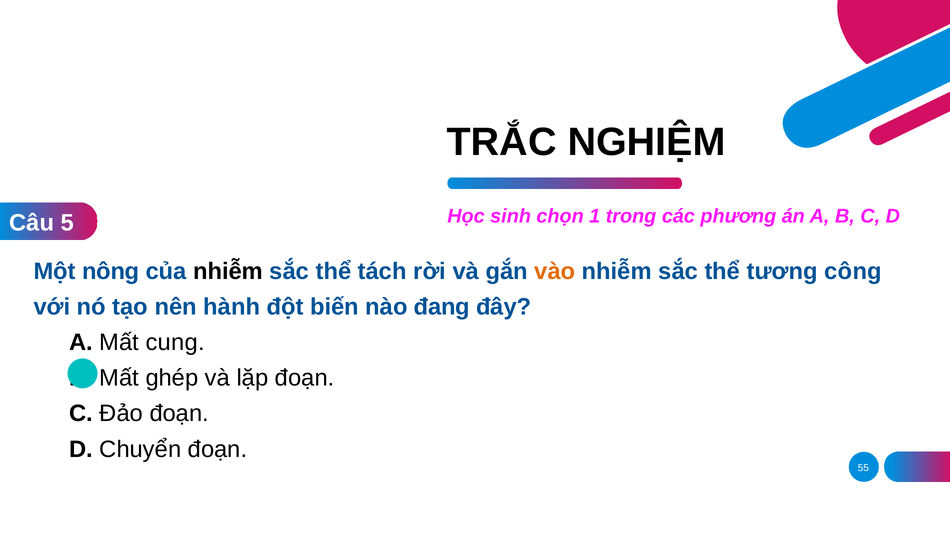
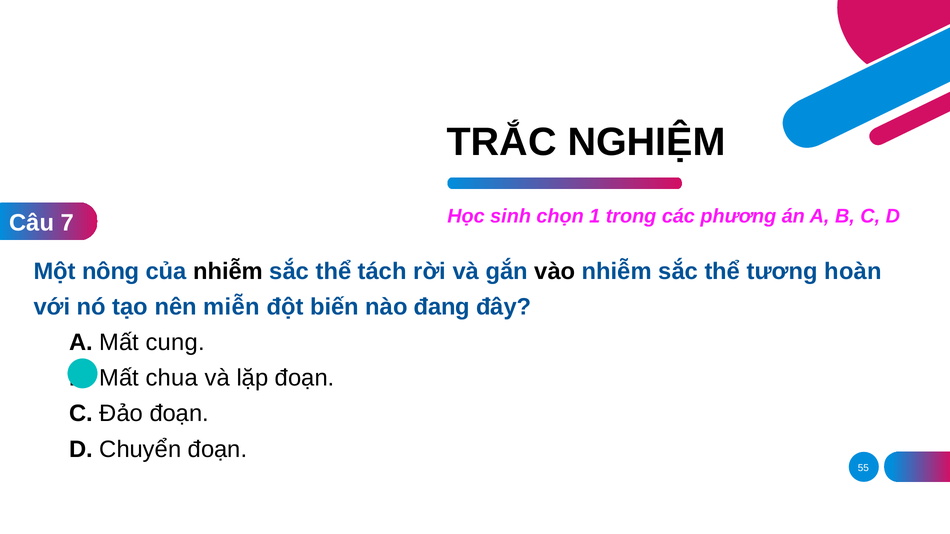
5: 5 -> 7
vào colour: orange -> black
công: công -> hoàn
hành: hành -> miễn
ghép: ghép -> chua
